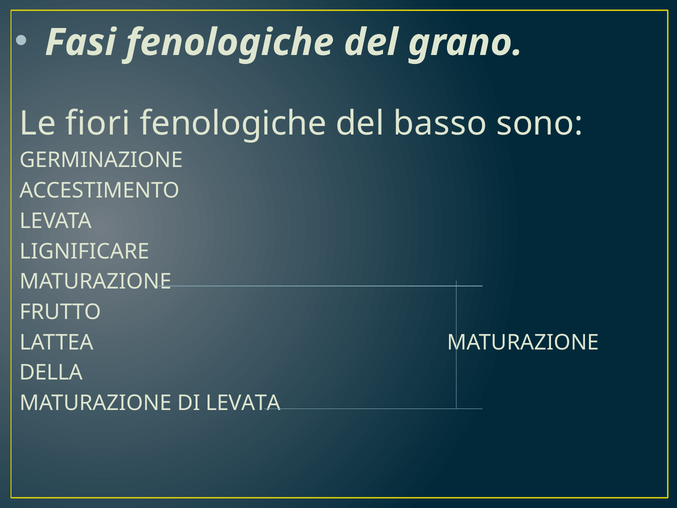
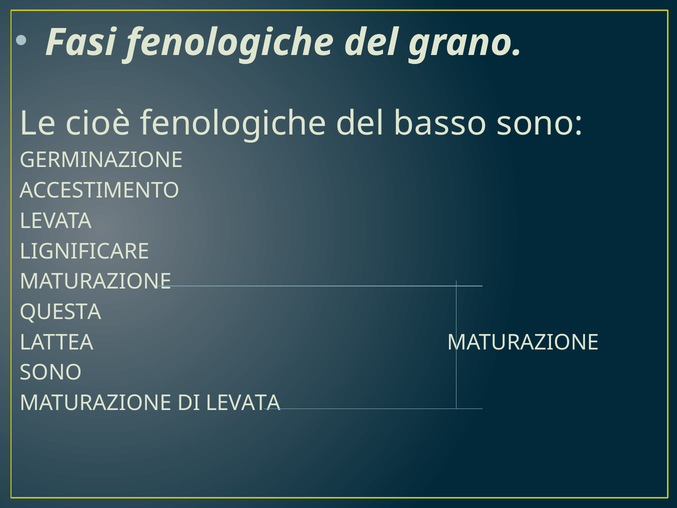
fiori: fiori -> cioè
FRUTTO: FRUTTO -> QUESTA
DELLA at (51, 373): DELLA -> SONO
